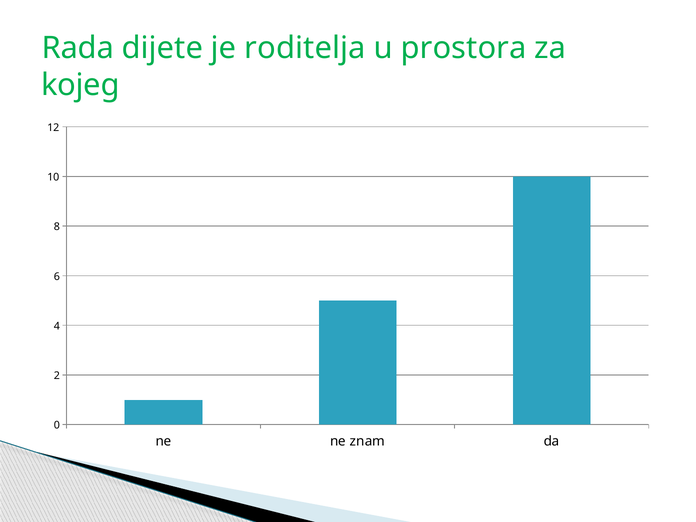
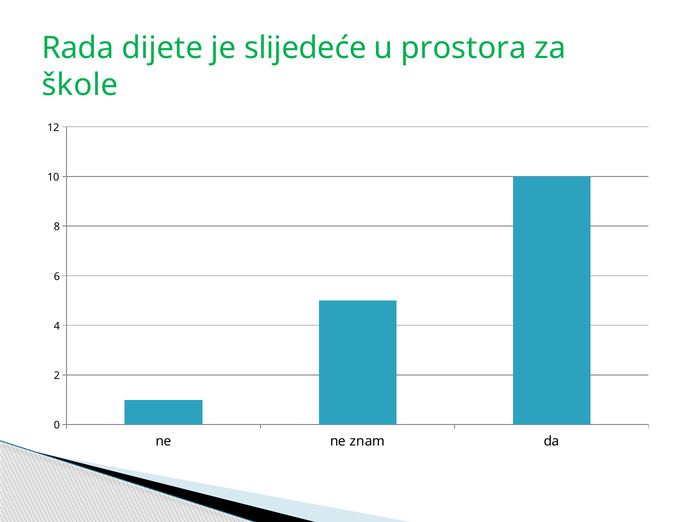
roditelja: roditelja -> slijedeće
kojeg: kojeg -> škole
